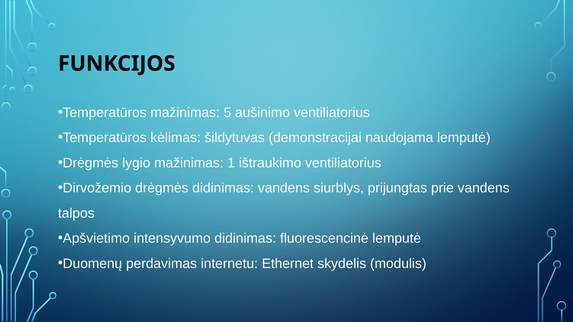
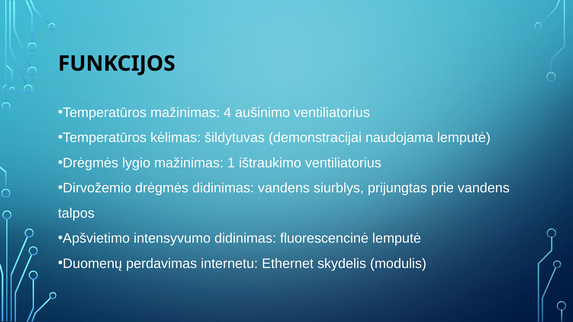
5: 5 -> 4
